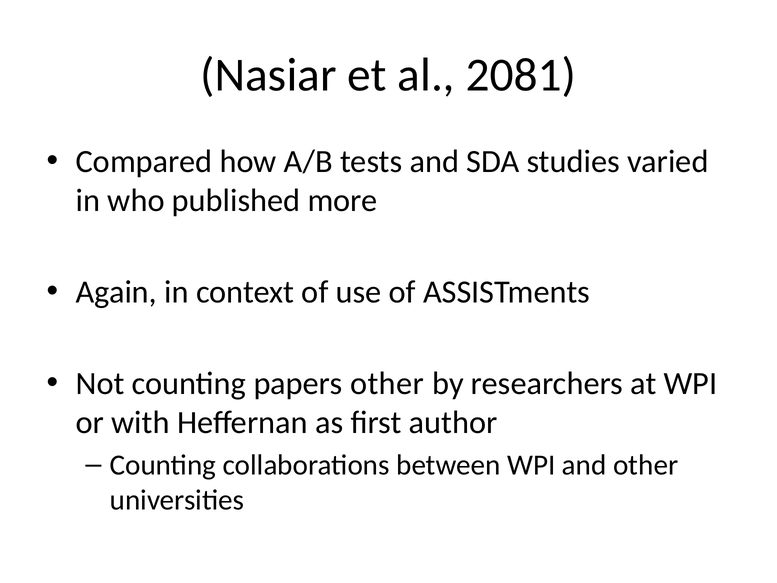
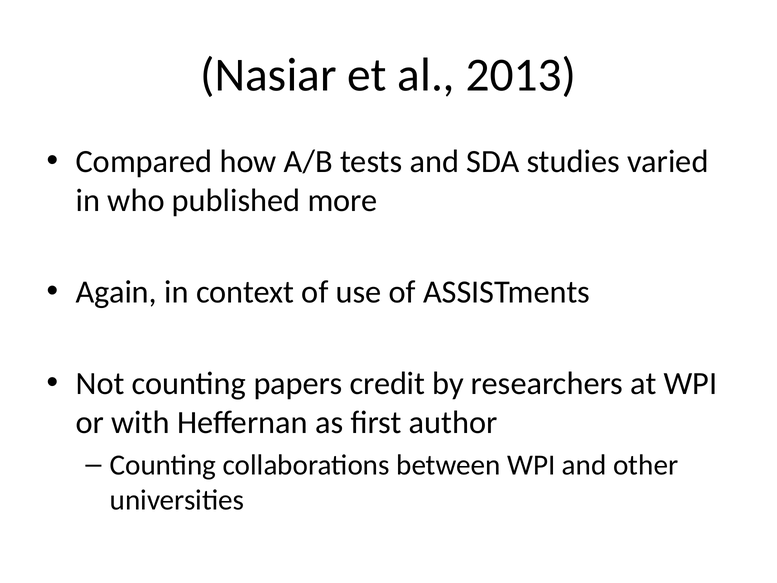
2081: 2081 -> 2013
papers other: other -> credit
